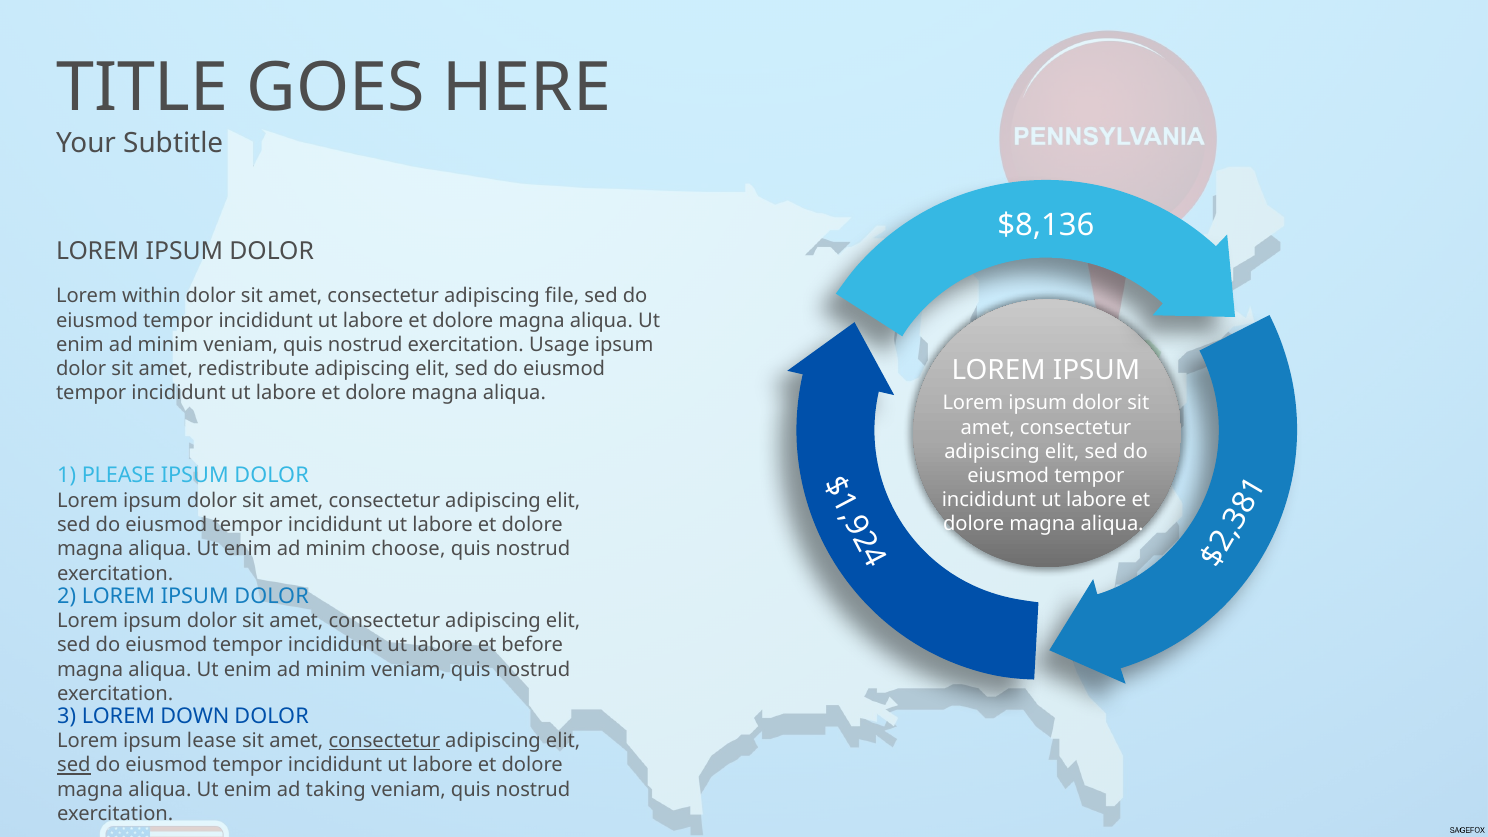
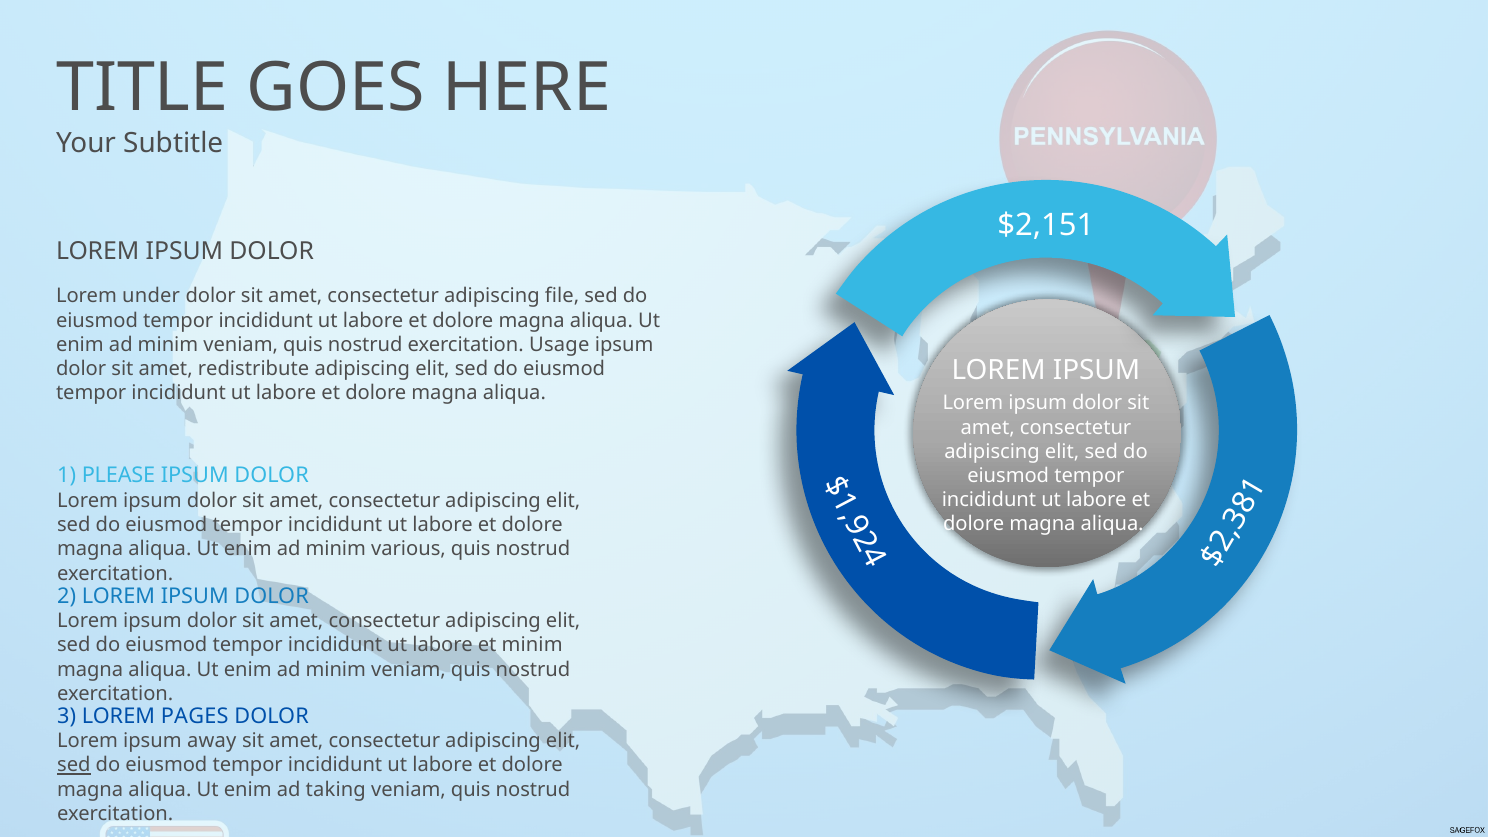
$8,136: $8,136 -> $2,151
within: within -> under
choose: choose -> various
et before: before -> minim
DOWN: DOWN -> PAGES
lease: lease -> away
consectetur at (384, 741) underline: present -> none
